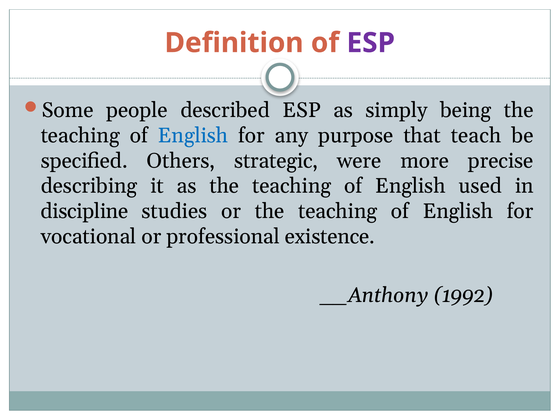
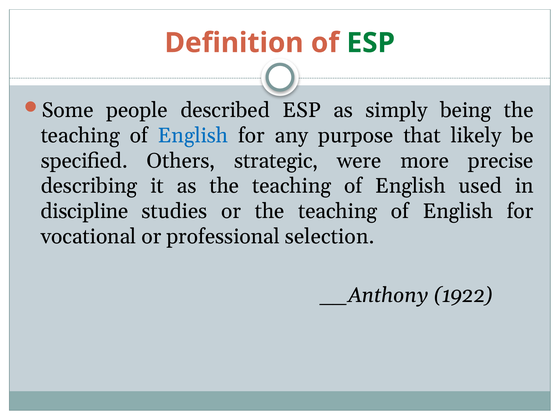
ESP at (371, 43) colour: purple -> green
teach: teach -> likely
existence: existence -> selection
1992: 1992 -> 1922
